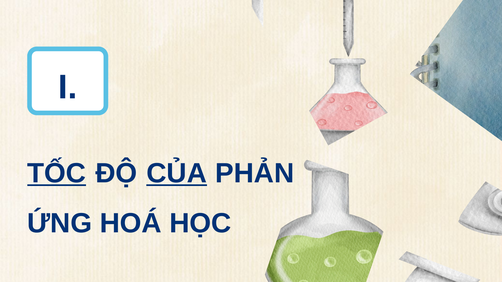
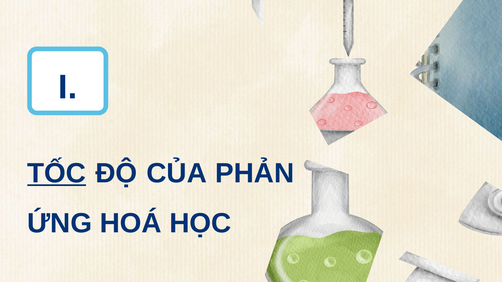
CỦA underline: present -> none
